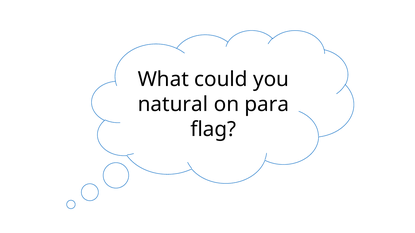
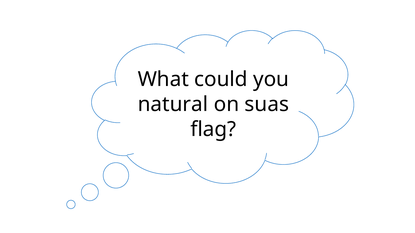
para: para -> suas
